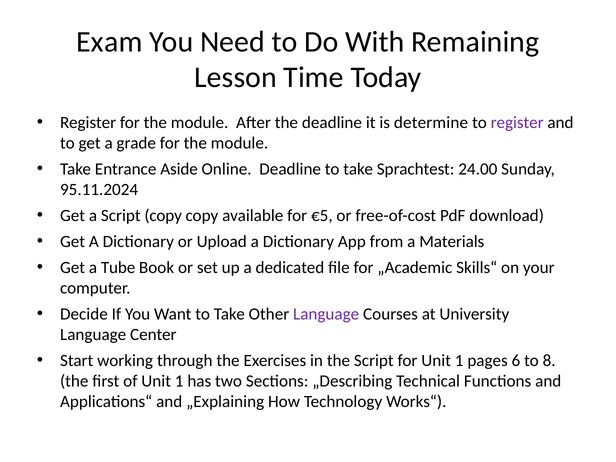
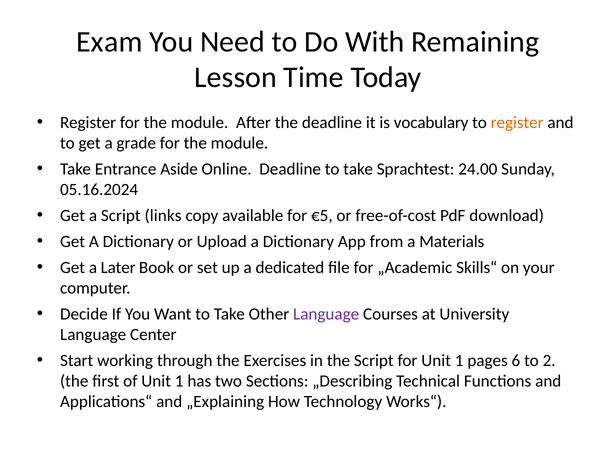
determine: determine -> vocabulary
register at (517, 122) colour: purple -> orange
95.11.2024: 95.11.2024 -> 05.16.2024
Script copy: copy -> links
Tube: Tube -> Later
8: 8 -> 2
